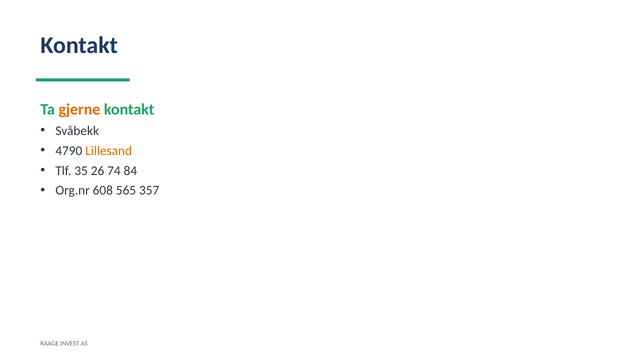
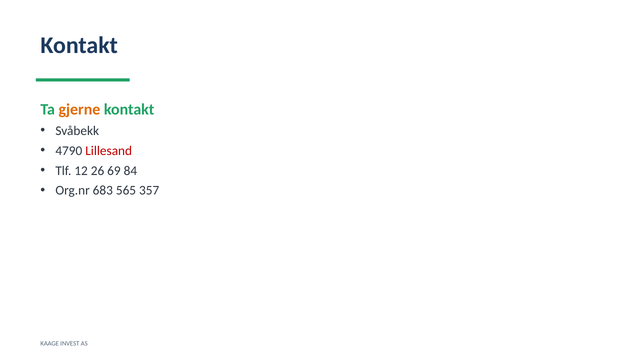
Lillesand colour: orange -> red
35: 35 -> 12
74: 74 -> 69
608: 608 -> 683
